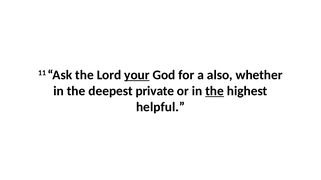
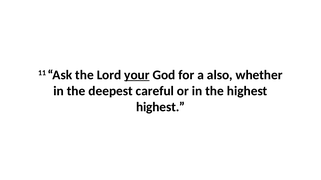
private: private -> careful
the at (215, 91) underline: present -> none
helpful at (160, 107): helpful -> highest
